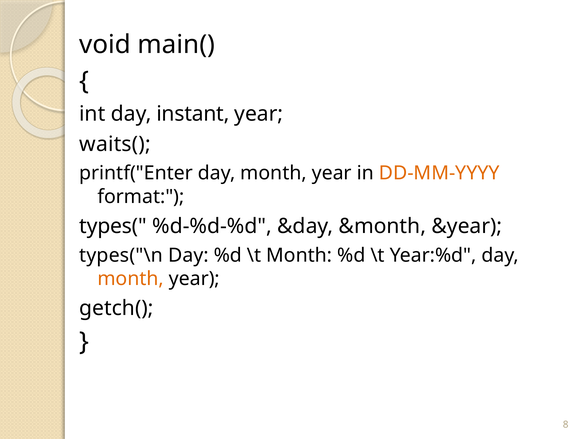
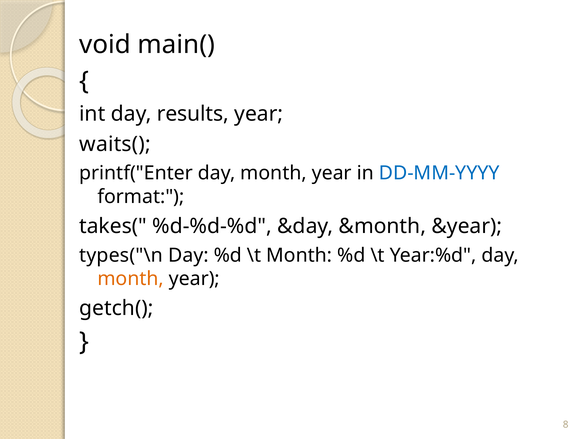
instant: instant -> results
DD-MM-YYYY colour: orange -> blue
types(: types( -> takes(
